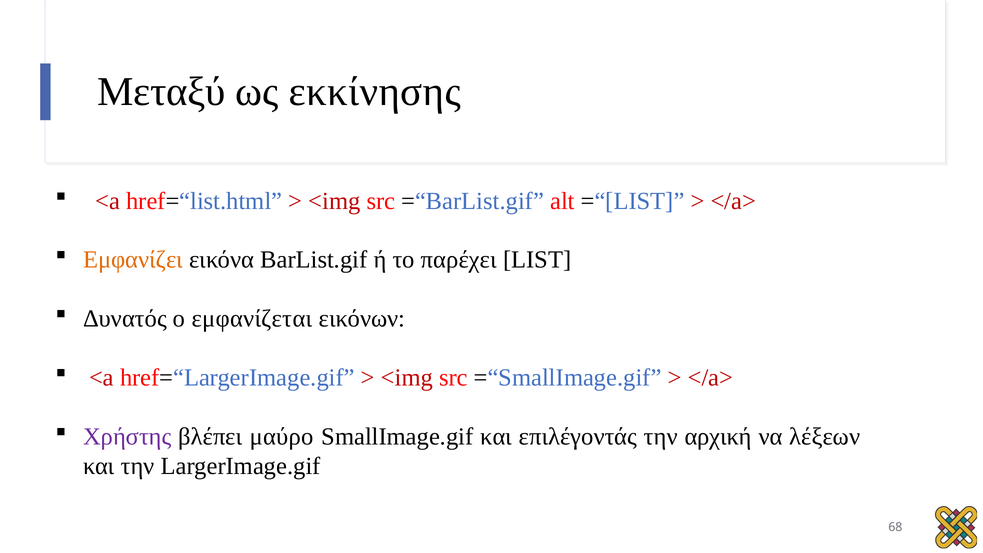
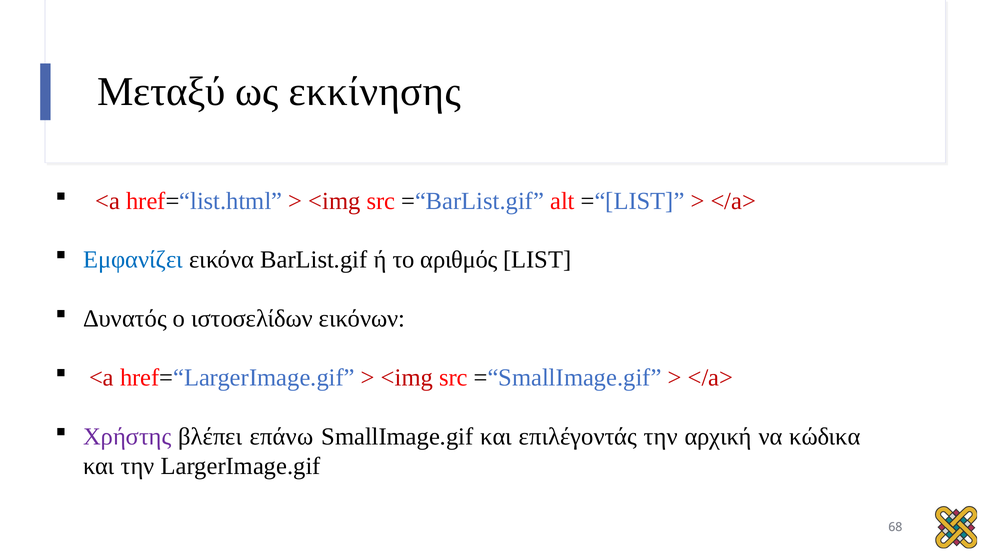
Εμφανίζει colour: orange -> blue
παρέχει: παρέχει -> αριθμός
εμφανίζεται: εμφανίζεται -> ιστοσελίδων
μαύρο: μαύρο -> επάνω
λέξεων: λέξεων -> κώδικα
